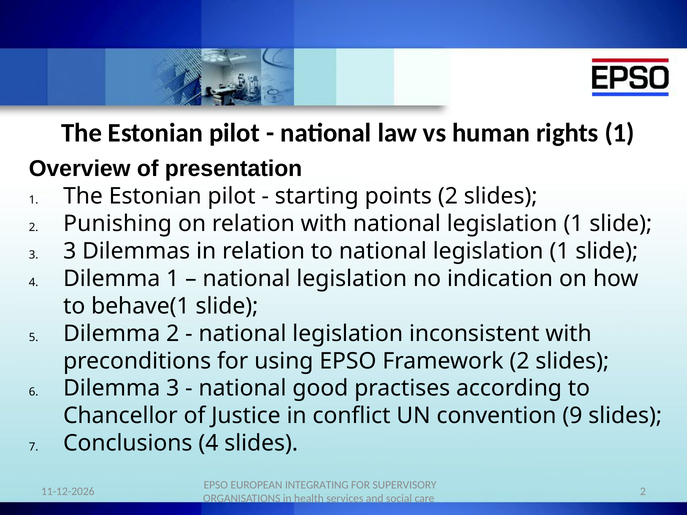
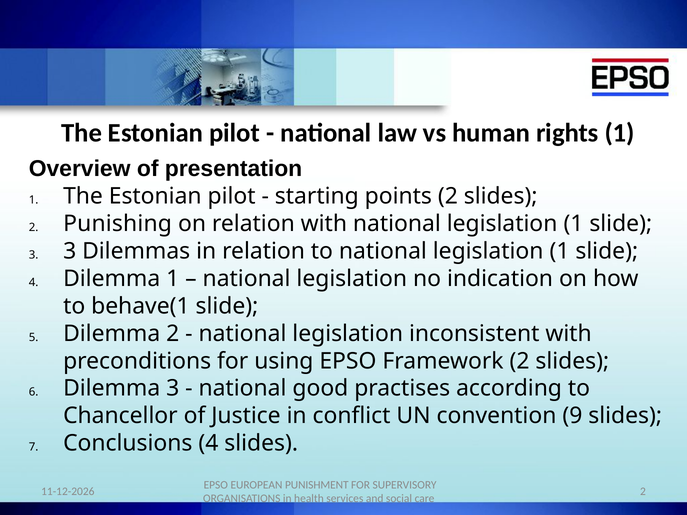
INTEGRATING: INTEGRATING -> PUNISHMENT
